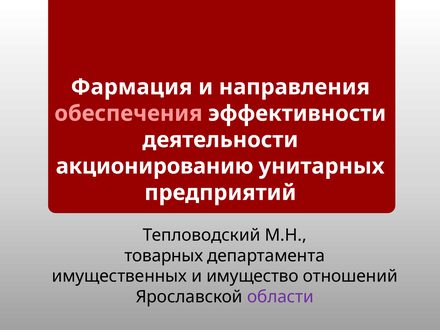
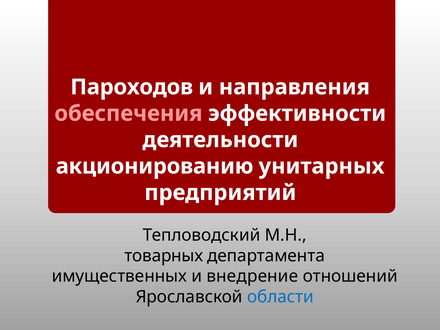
Фармация: Фармация -> Пароходов
имущество: имущество -> внедрение
области colour: purple -> blue
